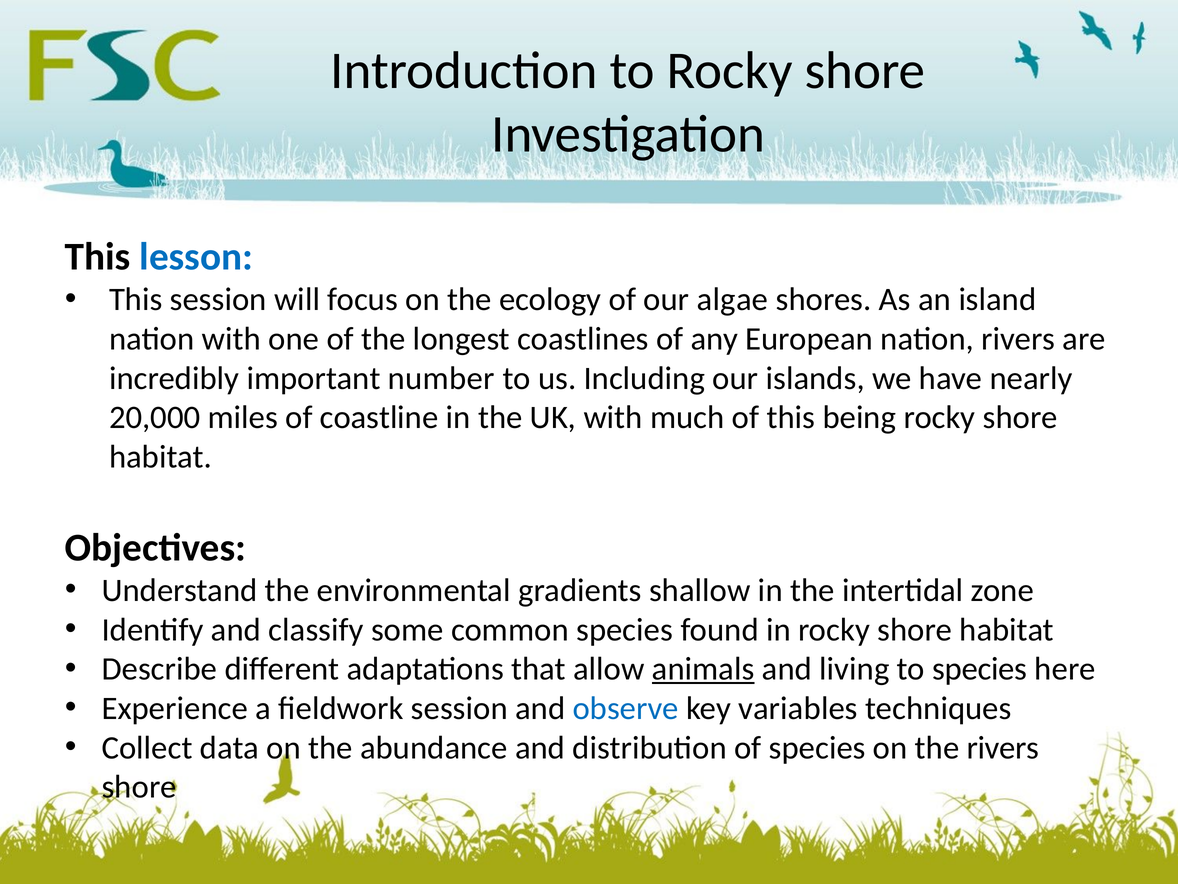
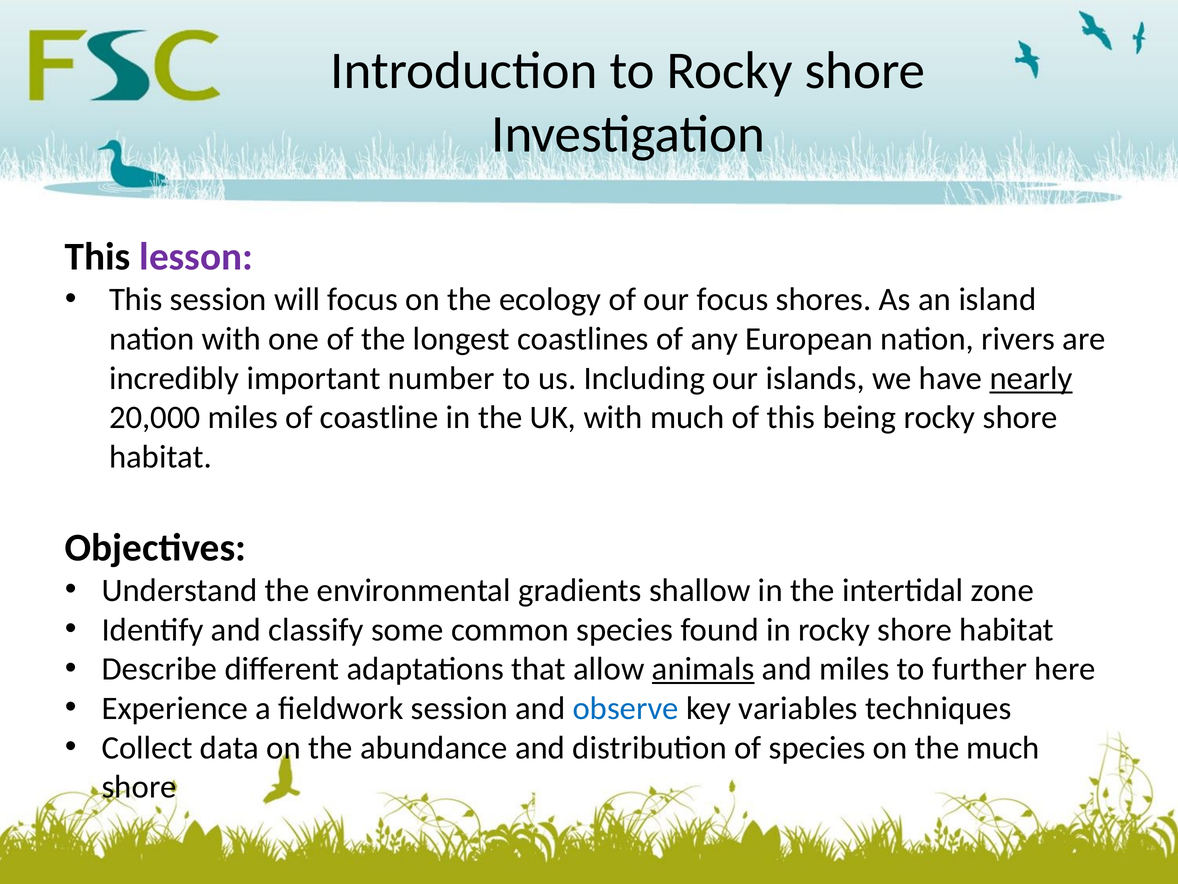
lesson colour: blue -> purple
our algae: algae -> focus
nearly underline: none -> present
and living: living -> miles
to species: species -> further
the rivers: rivers -> much
